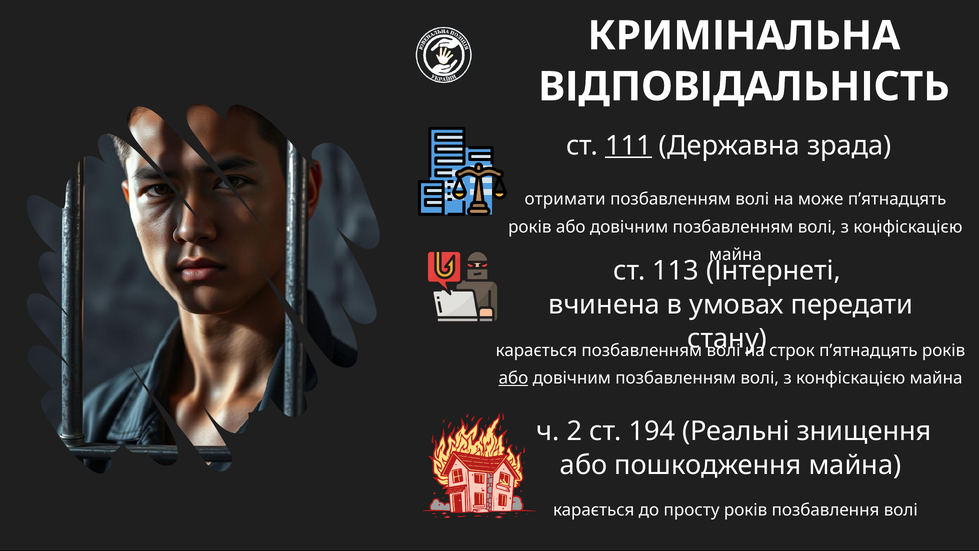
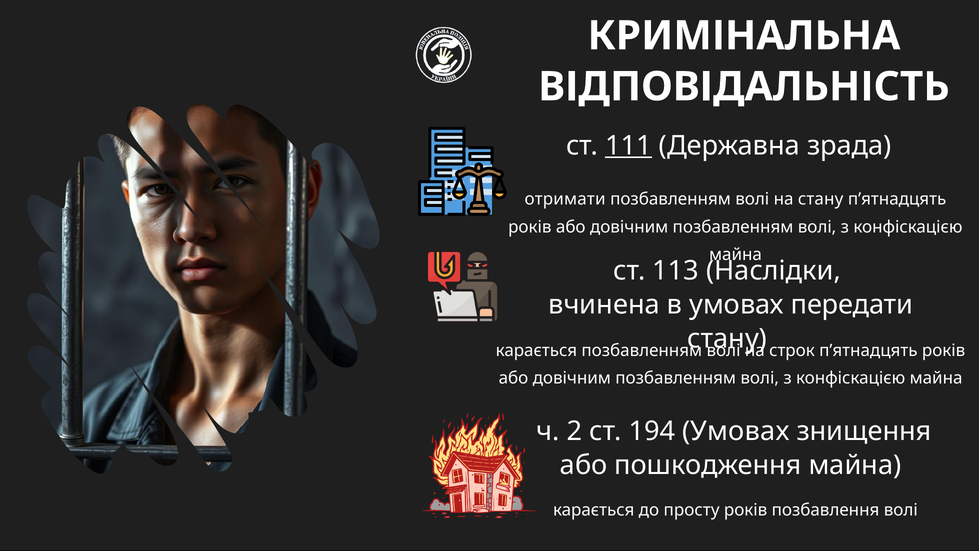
на може: може -> стану
Інтернеті: Інтернеті -> Наслідки
або at (513, 378) underline: present -> none
194 Реальні: Реальні -> Умовах
